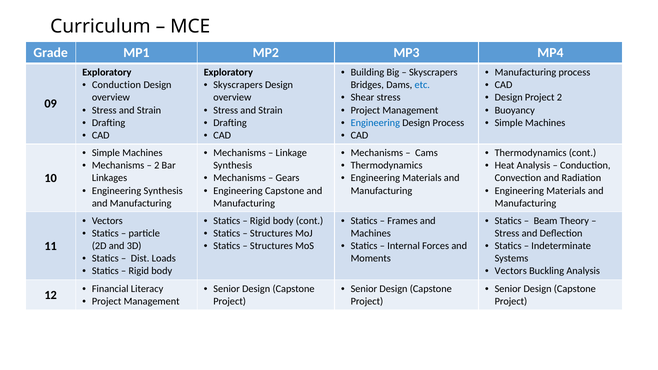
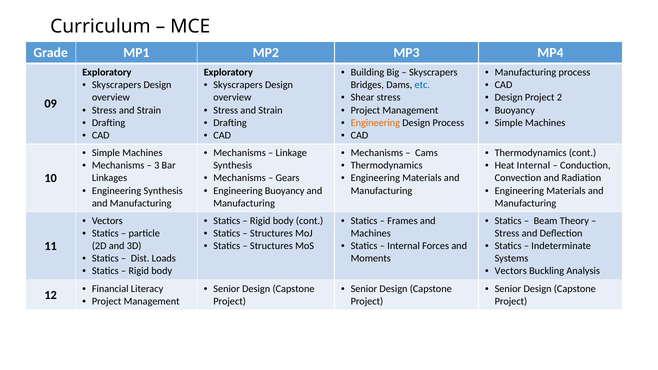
Conduction at (116, 85): Conduction -> Skyscrapers
Engineering at (375, 123) colour: blue -> orange
2 at (157, 166): 2 -> 3
Heat Analysis: Analysis -> Internal
Engineering Capstone: Capstone -> Buoyancy
